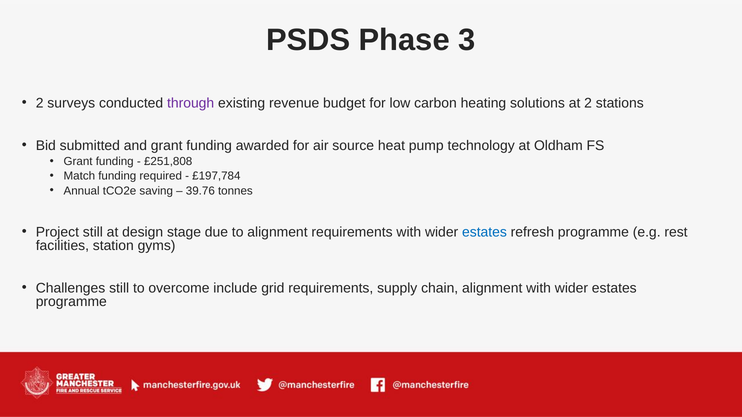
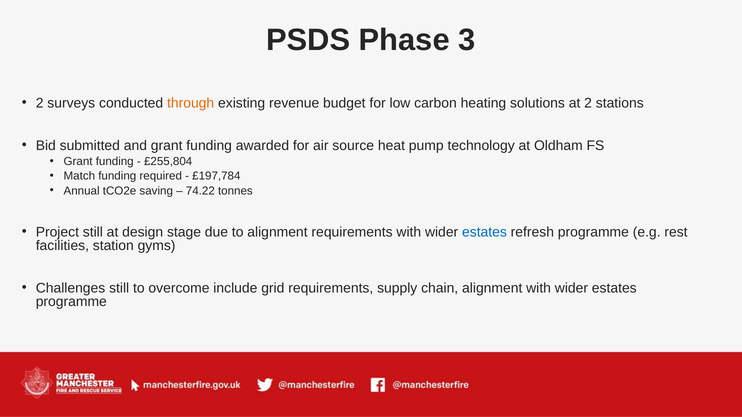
through colour: purple -> orange
£251,808: £251,808 -> £255,804
39.76: 39.76 -> 74.22
